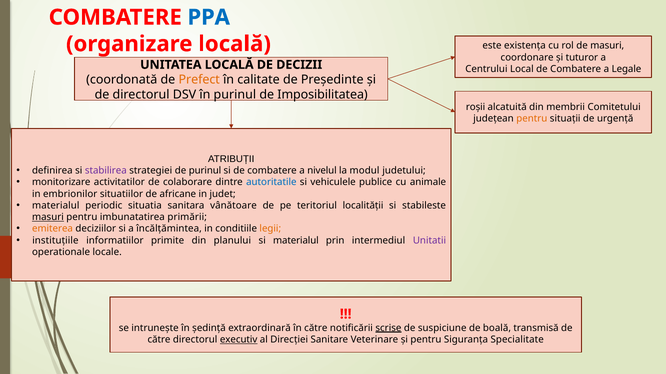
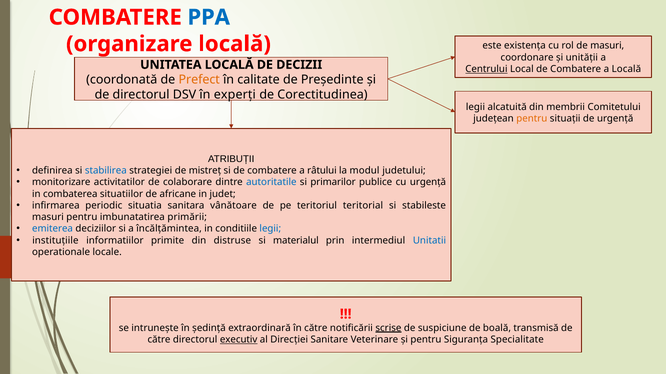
tuturor: tuturor -> unității
Centrului underline: none -> present
a Legale: Legale -> Locală
în purinul: purinul -> experți
Imposibilitatea: Imposibilitatea -> Corectitudinea
roșii at (476, 107): roșii -> legii
stabilirea colour: purple -> blue
de purinul: purinul -> mistreț
nivelul: nivelul -> râtului
vehiculele: vehiculele -> primarilor
cu animale: animale -> urgență
embrionilor: embrionilor -> combaterea
materialul at (56, 206): materialul -> infirmarea
localității: localității -> teritorial
masuri at (48, 217) underline: present -> none
emiterea colour: orange -> blue
legii at (270, 229) colour: orange -> blue
planului: planului -> distruse
Unitatii colour: purple -> blue
